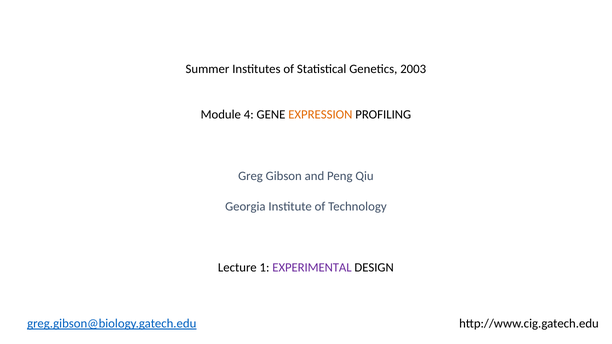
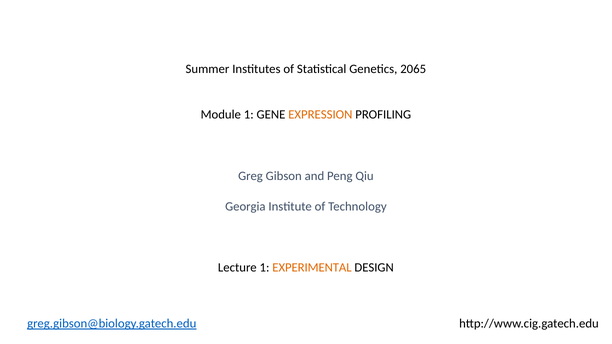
2003: 2003 -> 2065
Module 4: 4 -> 1
EXPERIMENTAL colour: purple -> orange
